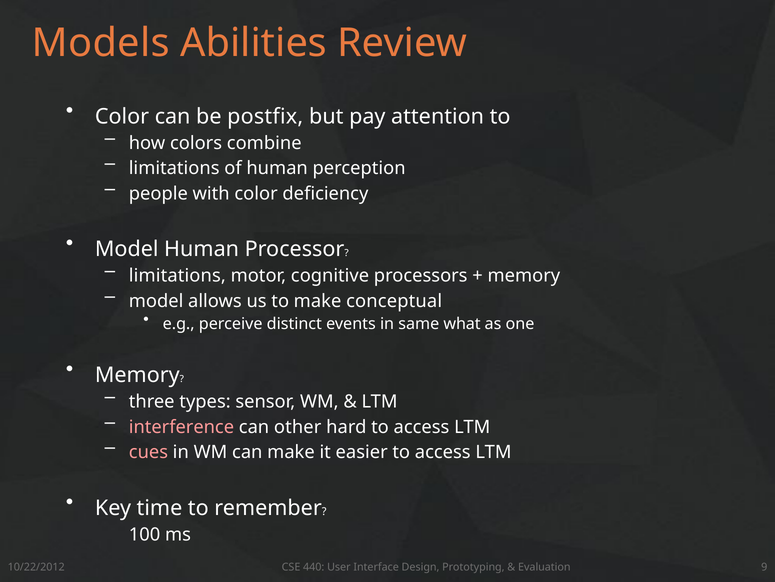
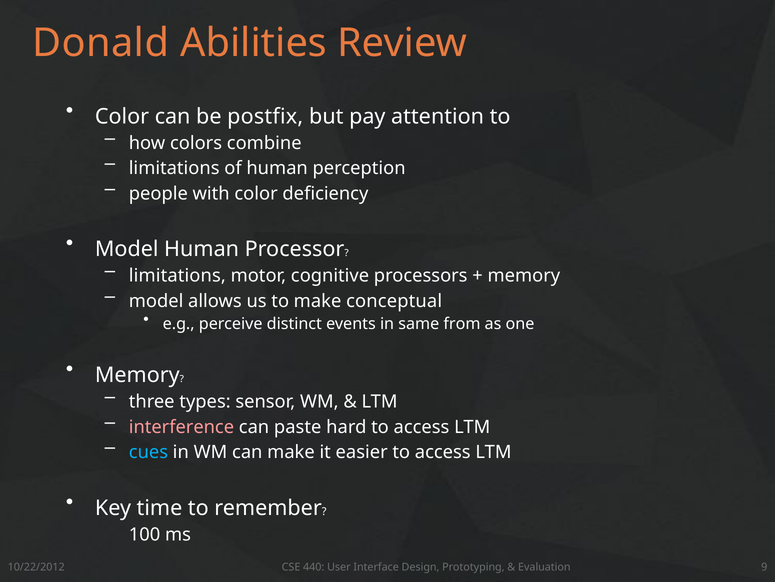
Models: Models -> Donald
what: what -> from
other: other -> paste
cues colour: pink -> light blue
